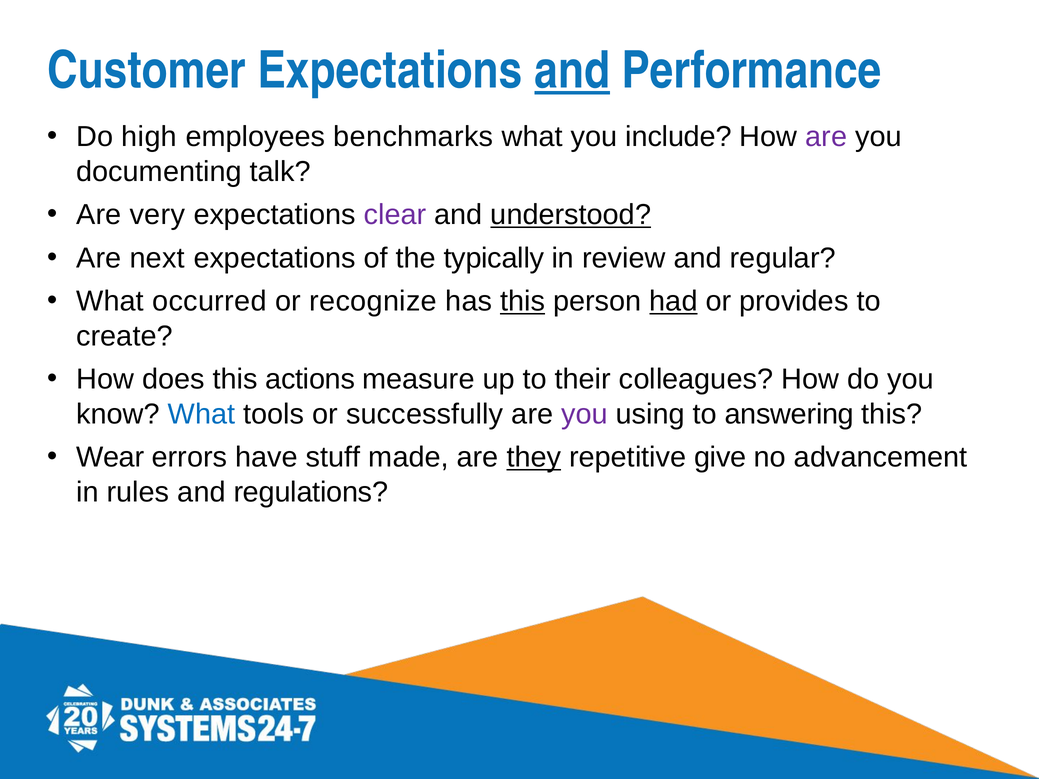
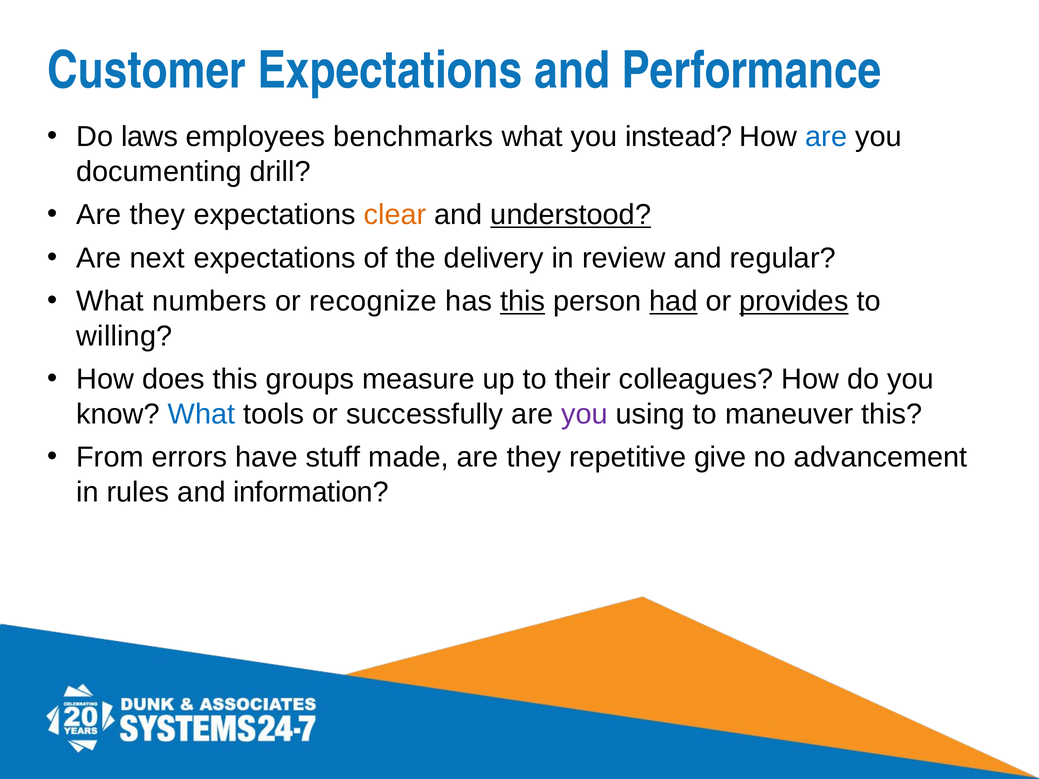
and at (572, 70) underline: present -> none
high: high -> laws
include: include -> instead
are at (826, 137) colour: purple -> blue
talk: talk -> drill
very at (157, 215): very -> they
clear colour: purple -> orange
typically: typically -> delivery
occurred: occurred -> numbers
provides underline: none -> present
create: create -> willing
actions: actions -> groups
answering: answering -> maneuver
Wear: Wear -> From
they at (534, 457) underline: present -> none
regulations: regulations -> information
